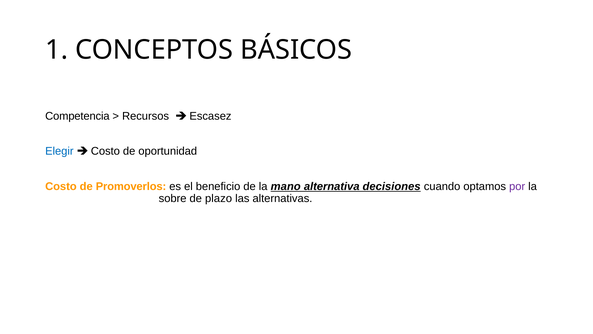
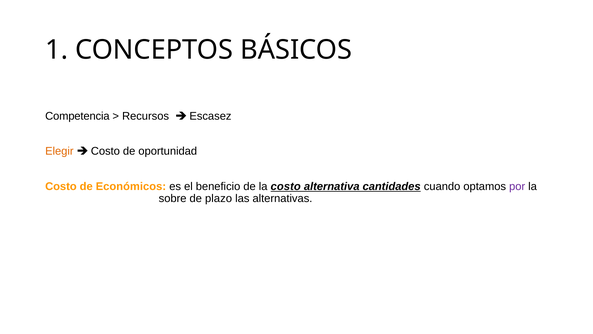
Elegir colour: blue -> orange
Promoverlos: Promoverlos -> Económicos
la mano: mano -> costo
decisiones: decisiones -> cantidades
